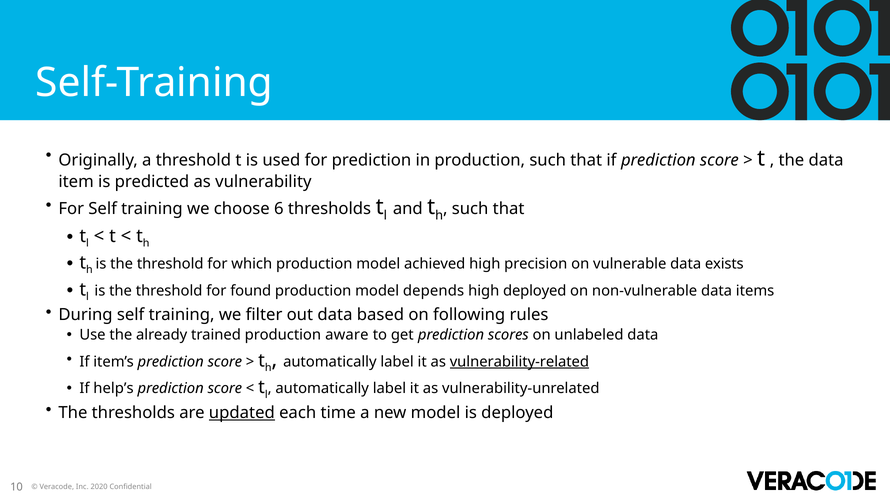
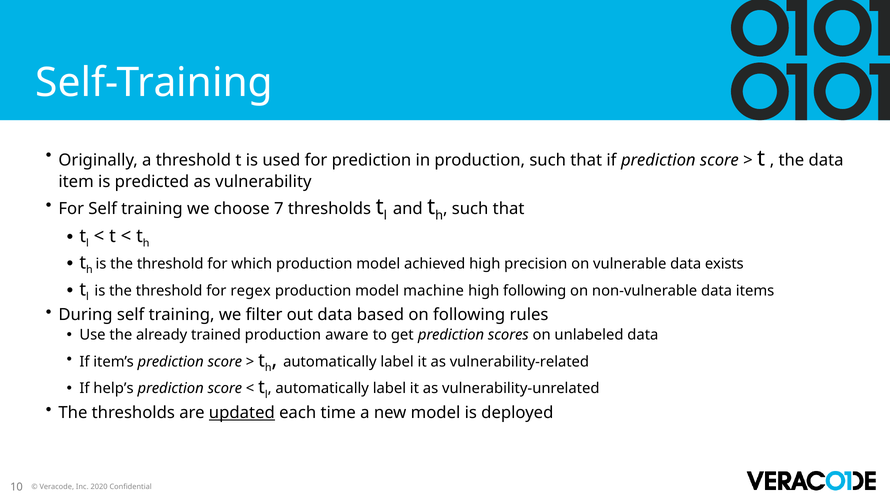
6: 6 -> 7
found: found -> regex
depends: depends -> machine
high deployed: deployed -> following
vulnerability-related underline: present -> none
